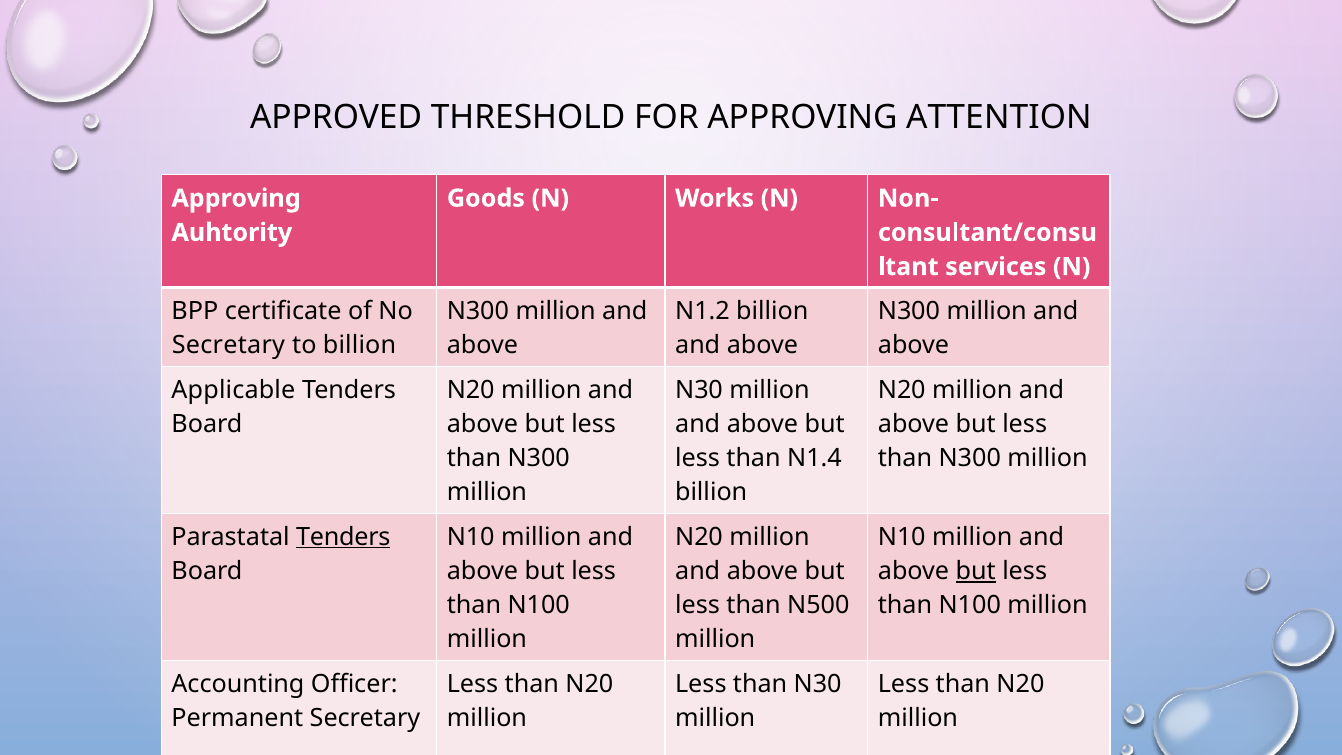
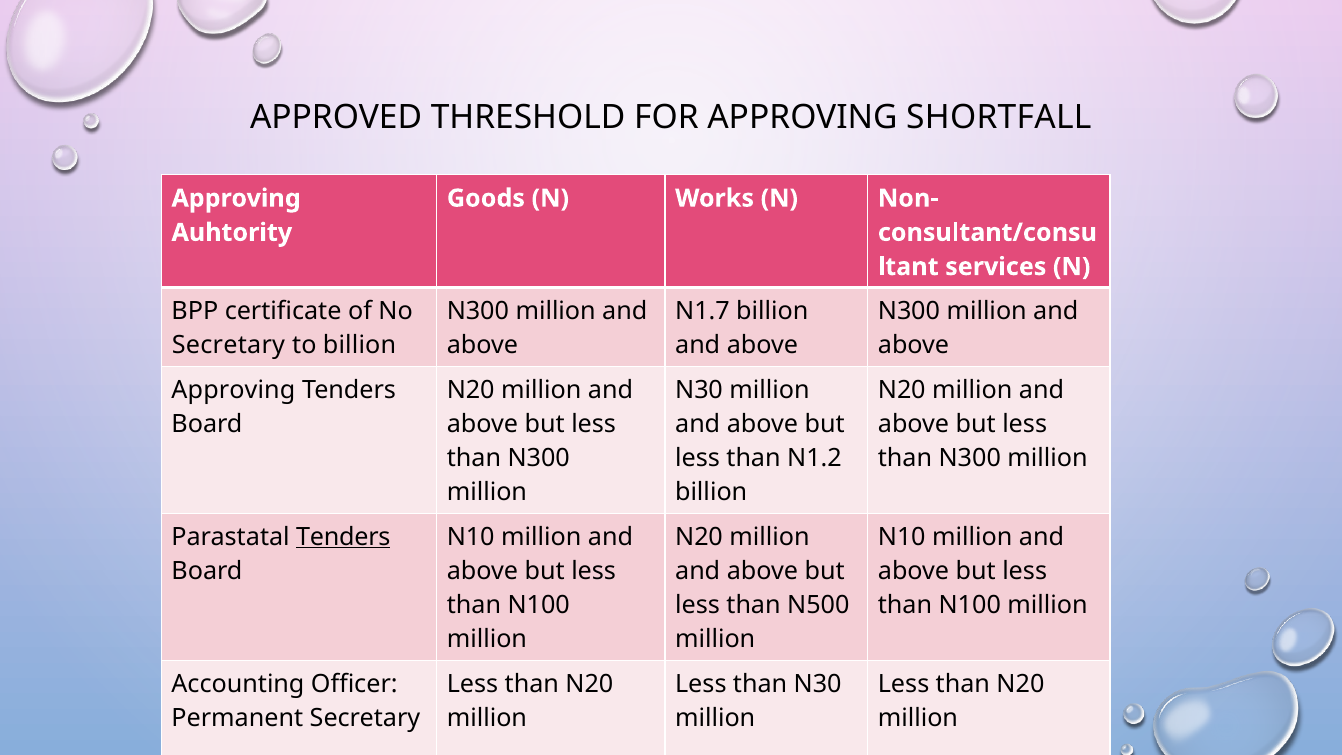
ATTENTION: ATTENTION -> SHORTFALL
N1.2: N1.2 -> N1.7
Applicable at (233, 390): Applicable -> Approving
N1.4: N1.4 -> N1.2
but at (976, 571) underline: present -> none
